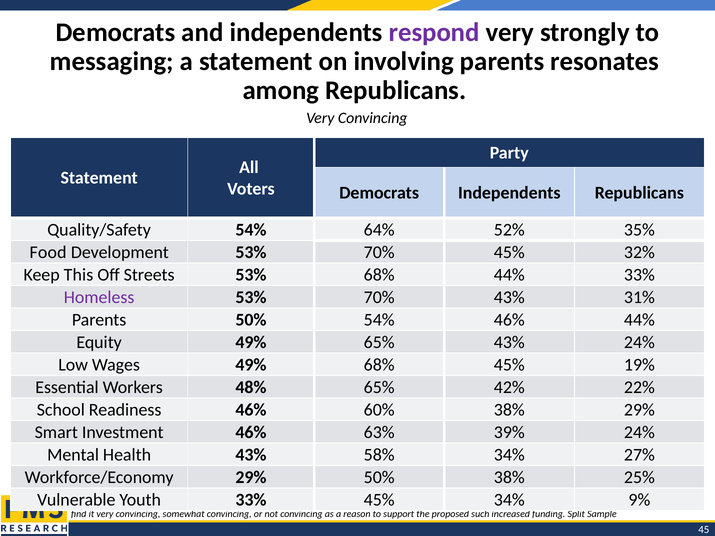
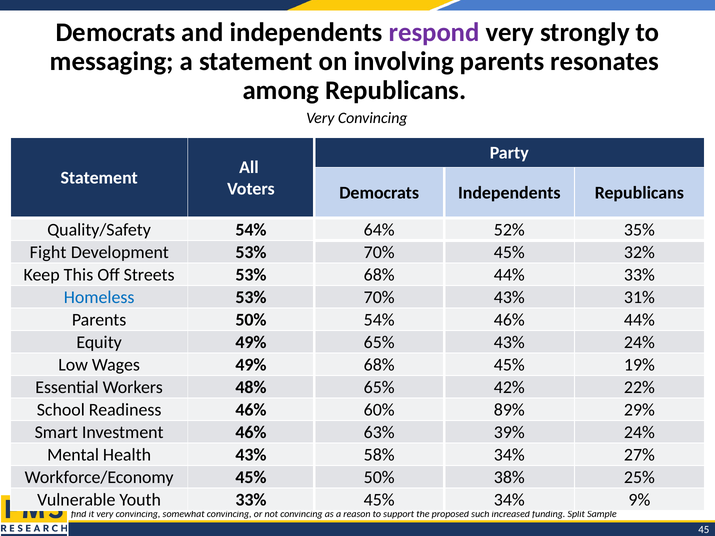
Food: Food -> Fight
Homeless colour: purple -> blue
60% 38%: 38% -> 89%
Workforce/Economy 29%: 29% -> 45%
